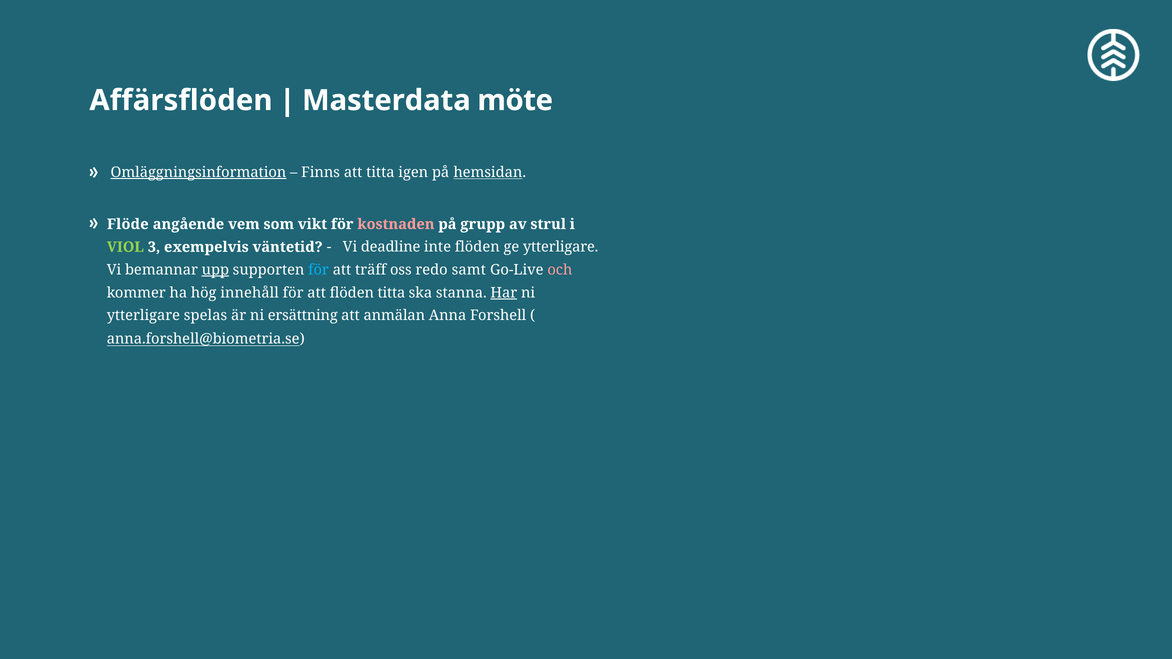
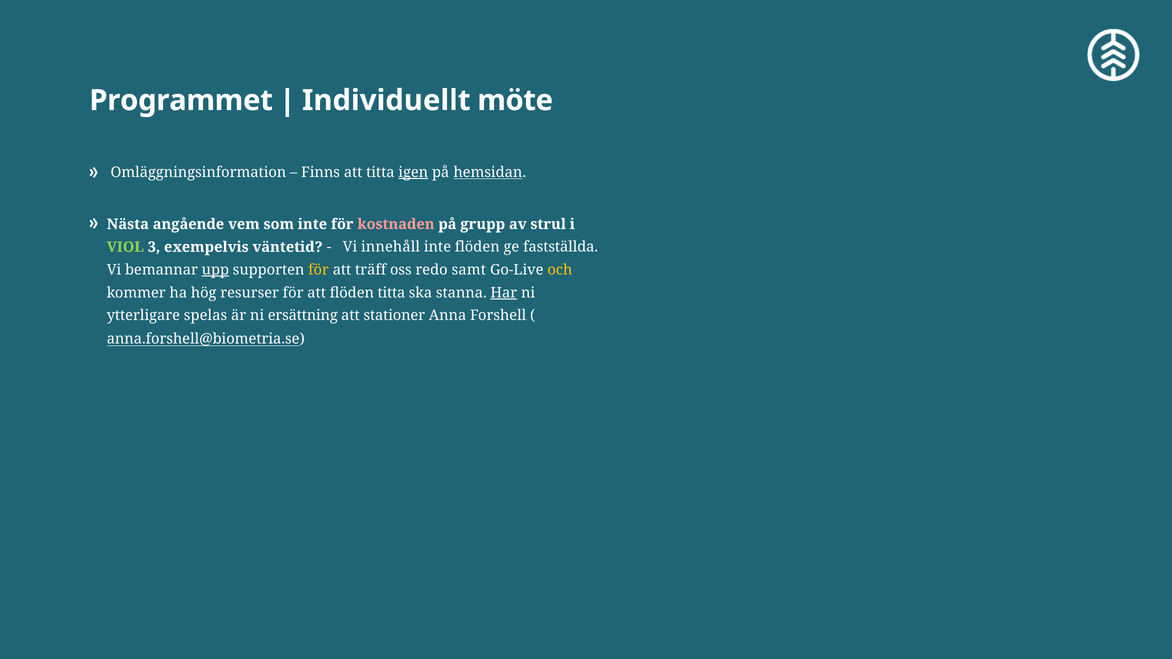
Affärsflöden: Affärsflöden -> Programmet
Masterdata: Masterdata -> Individuellt
Omläggningsinformation underline: present -> none
igen underline: none -> present
Flöde: Flöde -> Nästa
som vikt: vikt -> inte
deadline: deadline -> innehåll
ge ytterligare: ytterligare -> fastställda
för at (319, 270) colour: light blue -> yellow
och colour: pink -> yellow
innehåll: innehåll -> resurser
anmälan: anmälan -> stationer
